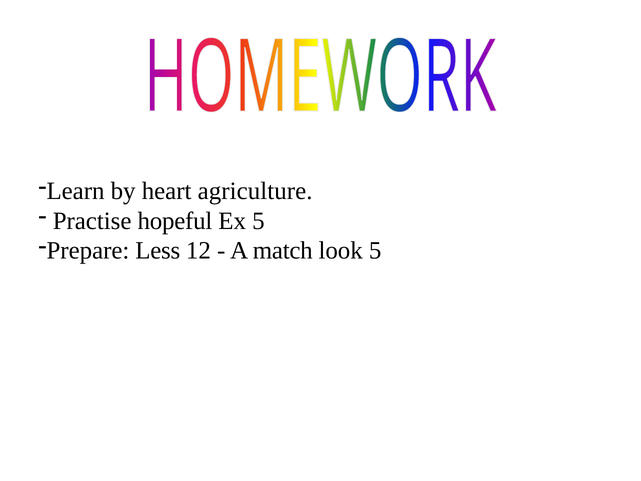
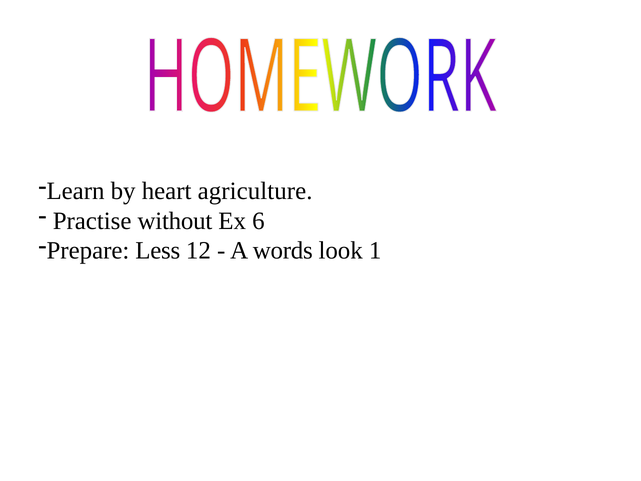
hopeful: hopeful -> without
Ex 5: 5 -> 6
match: match -> words
look 5: 5 -> 1
